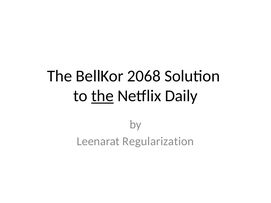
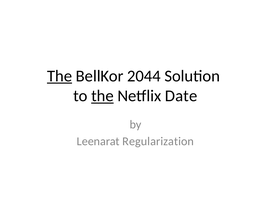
The at (60, 76) underline: none -> present
2068: 2068 -> 2044
Daily: Daily -> Date
